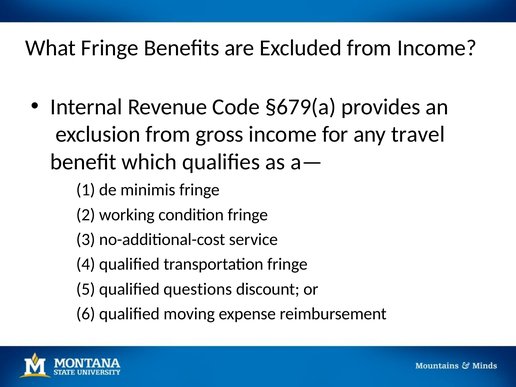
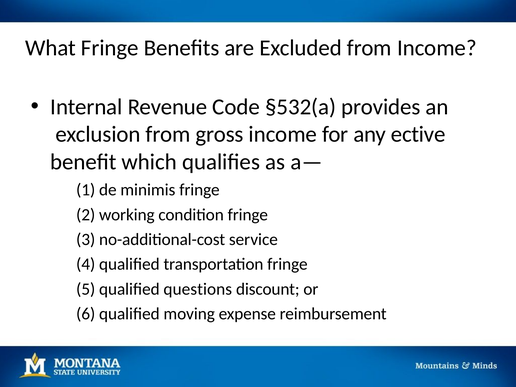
§679(a: §679(a -> §532(a
travel: travel -> ective
